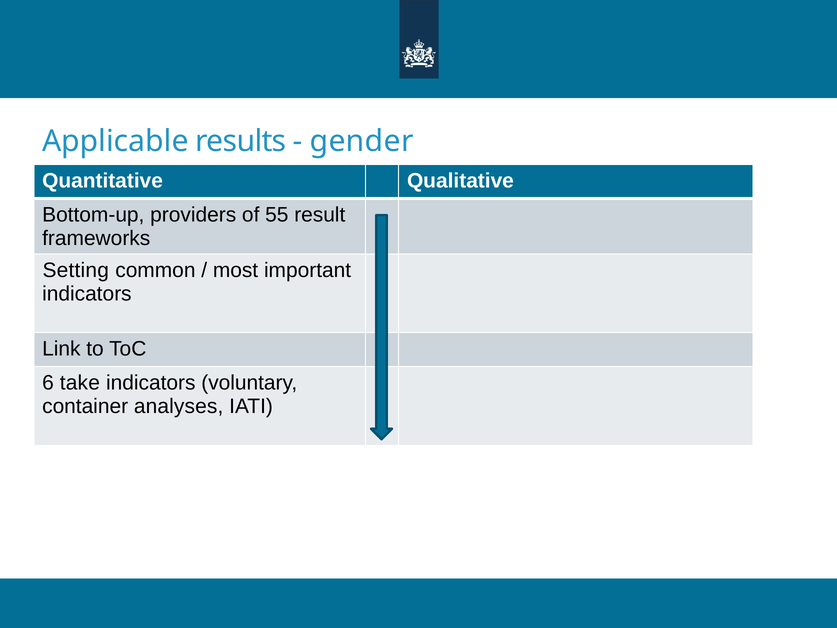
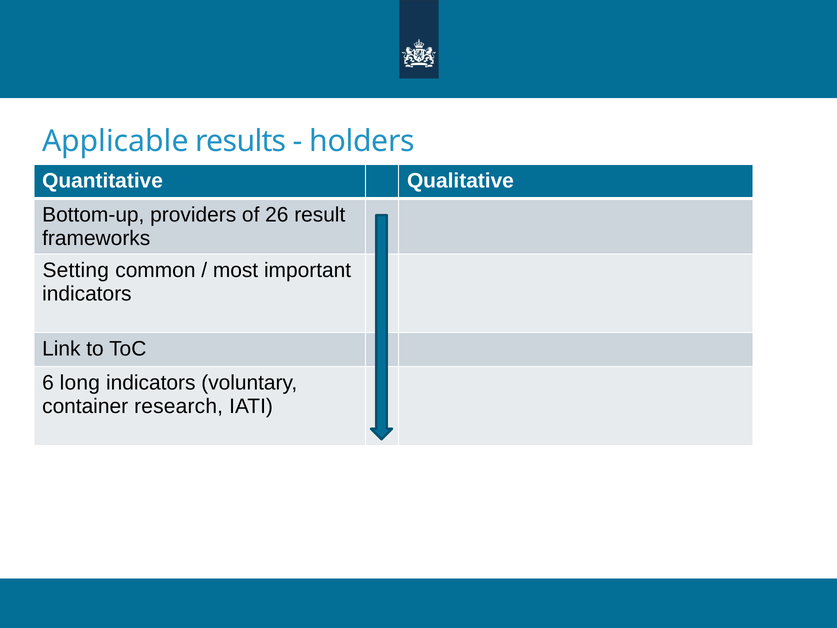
gender: gender -> holders
55: 55 -> 26
take: take -> long
analyses: analyses -> research
